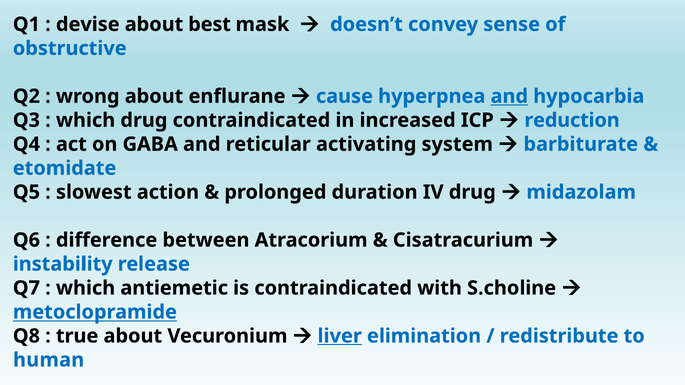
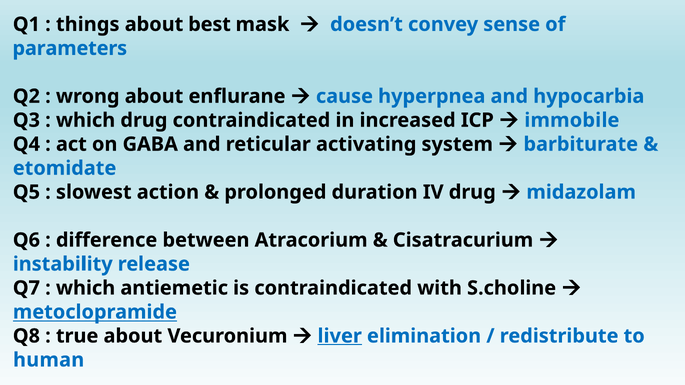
devise: devise -> things
obstructive: obstructive -> parameters
and at (509, 96) underline: present -> none
reduction: reduction -> immobile
